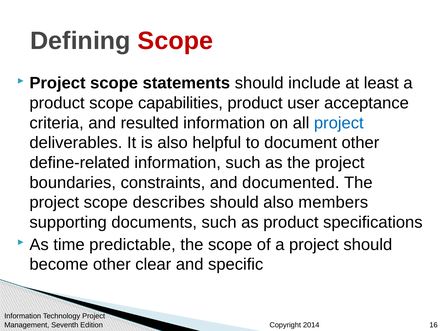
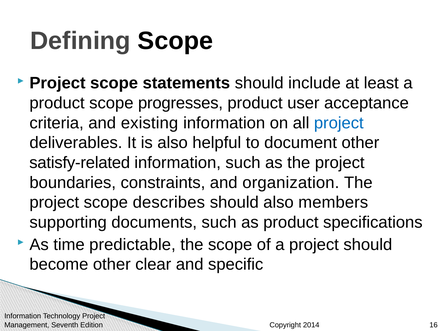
Scope at (175, 41) colour: red -> black
capabilities: capabilities -> progresses
resulted: resulted -> existing
define-related: define-related -> satisfy-related
documented: documented -> organization
